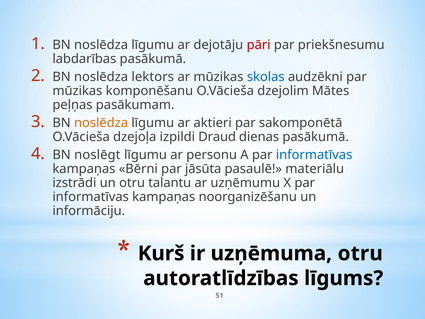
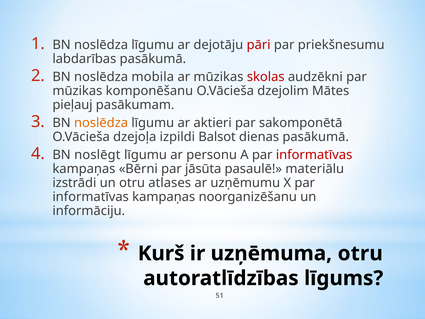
lektors: lektors -> mobila
skolas colour: blue -> red
peļņas: peļņas -> pieļauj
Draud: Draud -> Balsot
informatīvas at (314, 155) colour: blue -> red
talantu: talantu -> atlases
